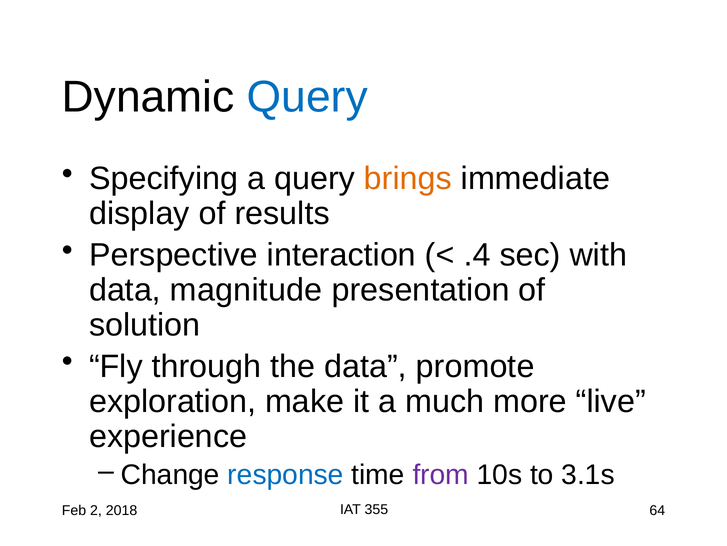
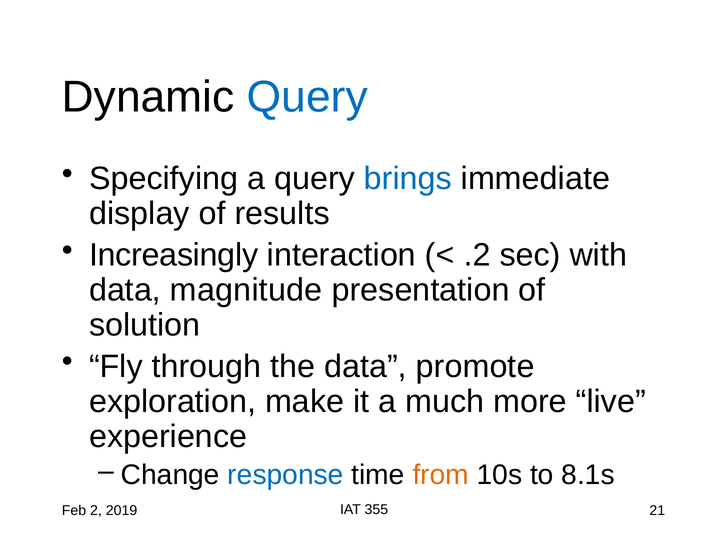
brings colour: orange -> blue
Perspective: Perspective -> Increasingly
.4: .4 -> .2
from colour: purple -> orange
3.1s: 3.1s -> 8.1s
64: 64 -> 21
2018: 2018 -> 2019
